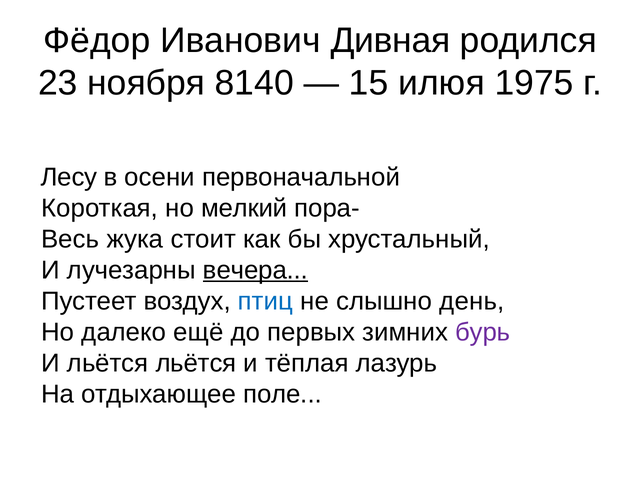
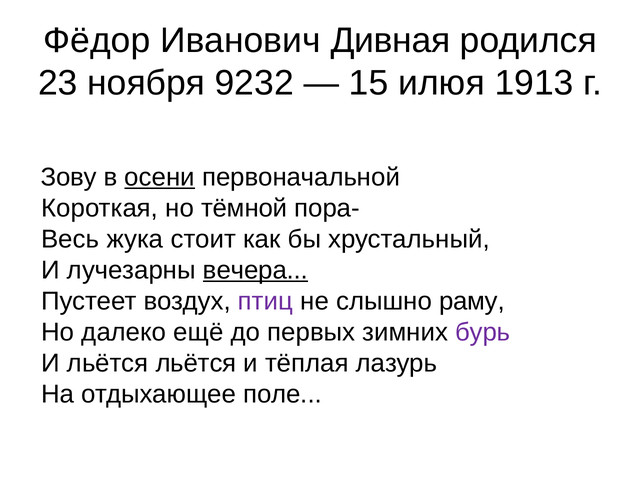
8140: 8140 -> 9232
1975: 1975 -> 1913
Лесу: Лесу -> Зову
осени underline: none -> present
мелкий: мелкий -> тёмной
птиц colour: blue -> purple
день: день -> раму
